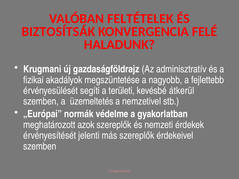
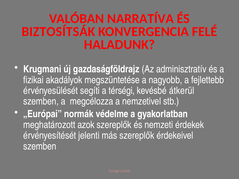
FELTÉTELEK: FELTÉTELEK -> NARRATÍVA
területi: területi -> térségi
üzemeltetés: üzemeltetés -> megcélozza
